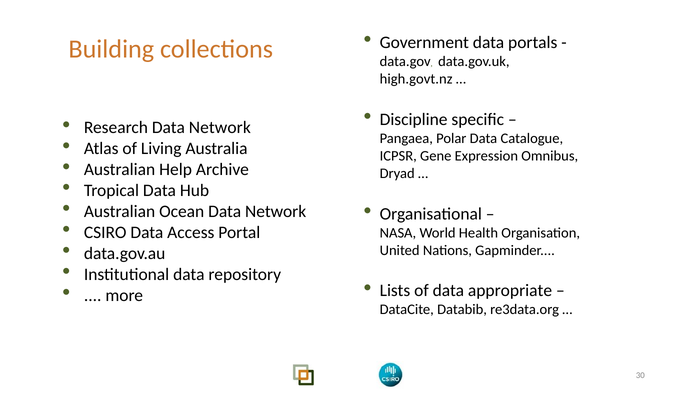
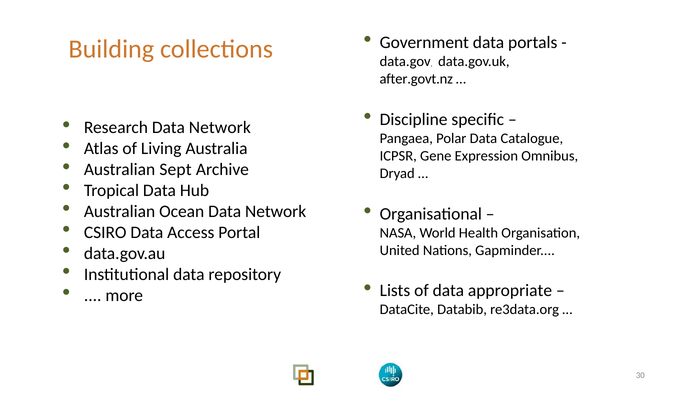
high.govt.nz: high.govt.nz -> after.govt.nz
Help: Help -> Sept
